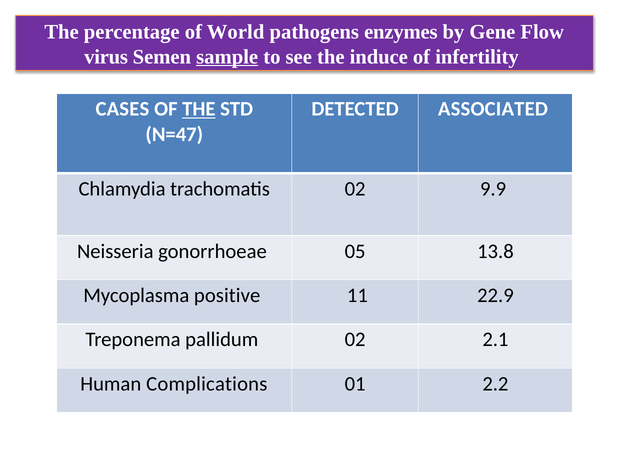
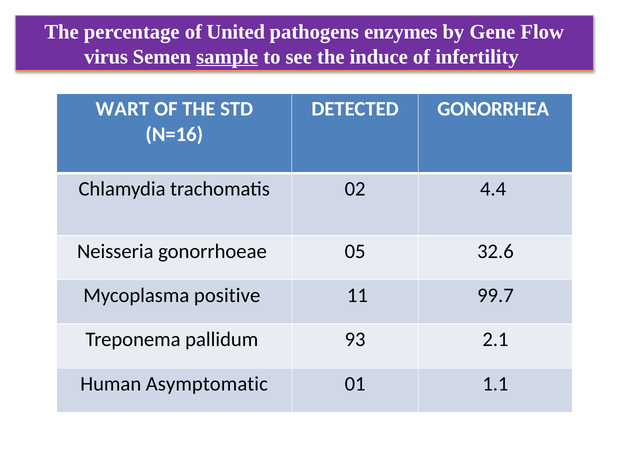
World: World -> United
CASES: CASES -> WART
THE at (199, 109) underline: present -> none
ASSOCIATED: ASSOCIATED -> GONORRHEA
N=47: N=47 -> N=16
9.9: 9.9 -> 4.4
13.8: 13.8 -> 32.6
22.9: 22.9 -> 99.7
pallidum 02: 02 -> 93
Complications: Complications -> Asymptomatic
2.2: 2.2 -> 1.1
